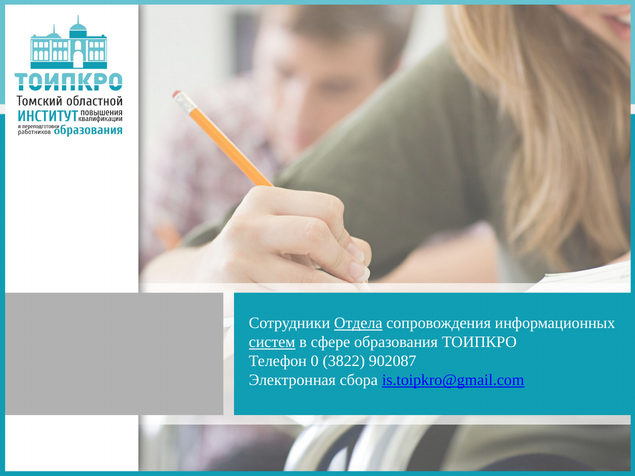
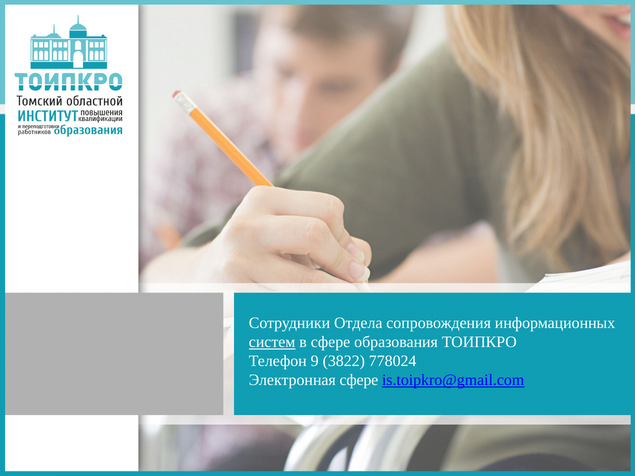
Отдела underline: present -> none
0: 0 -> 9
902087: 902087 -> 778024
Электронная сбора: сбора -> сфере
